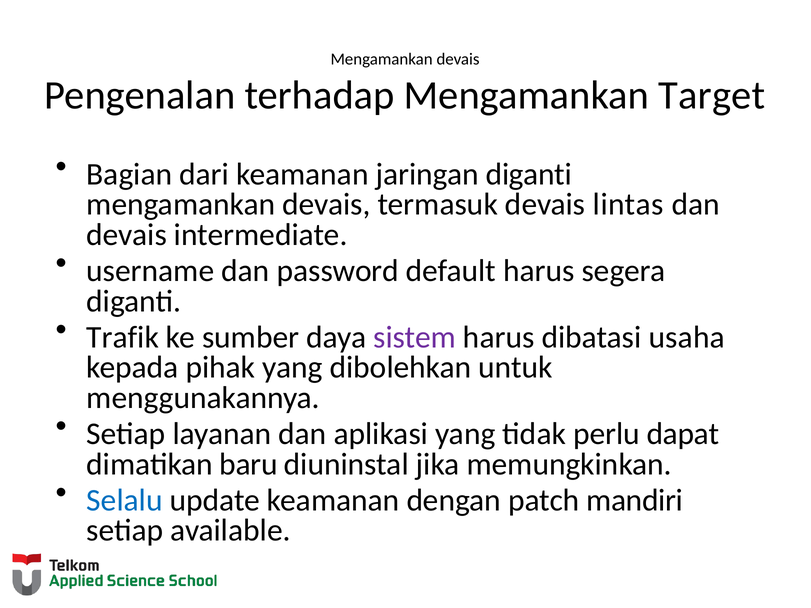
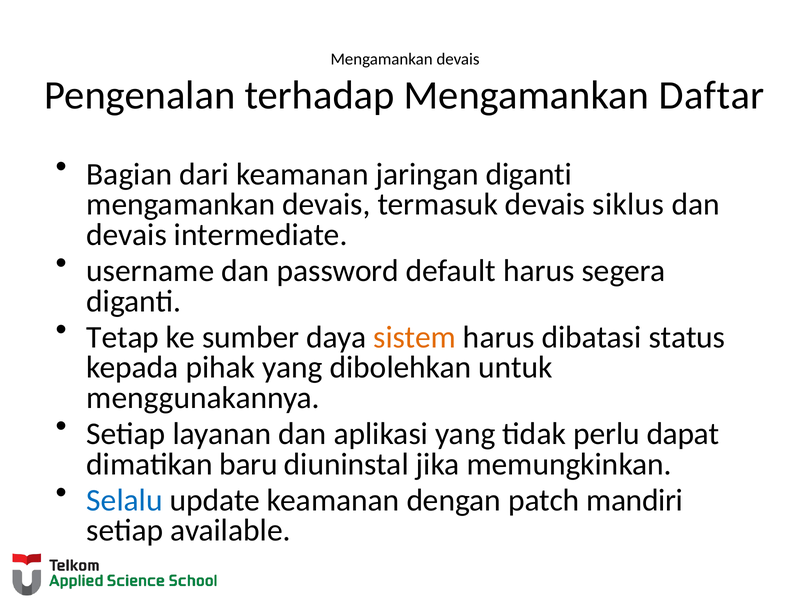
Target: Target -> Daftar
lintas: lintas -> siklus
Trafik: Trafik -> Tetap
sistem colour: purple -> orange
usaha: usaha -> status
